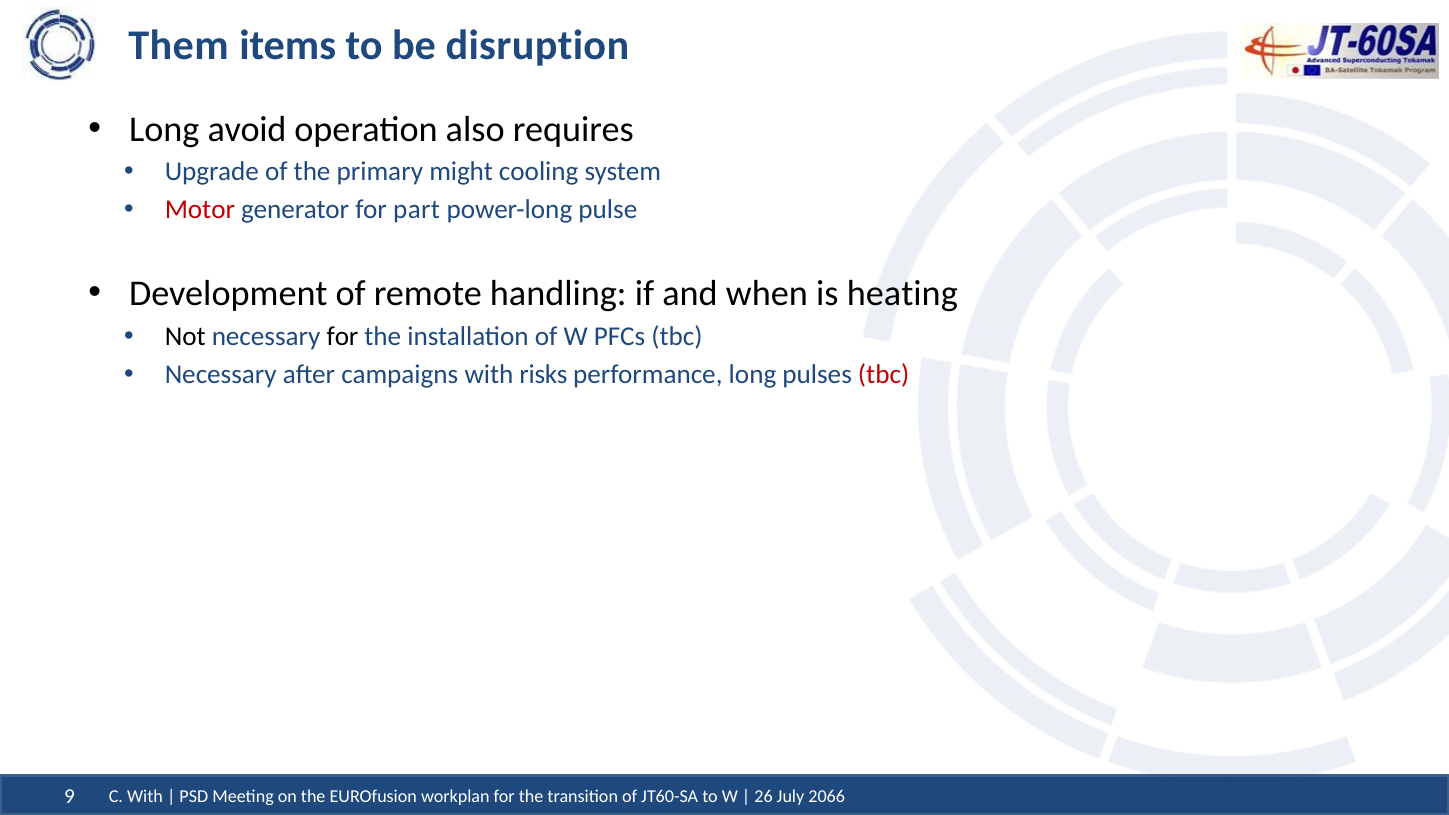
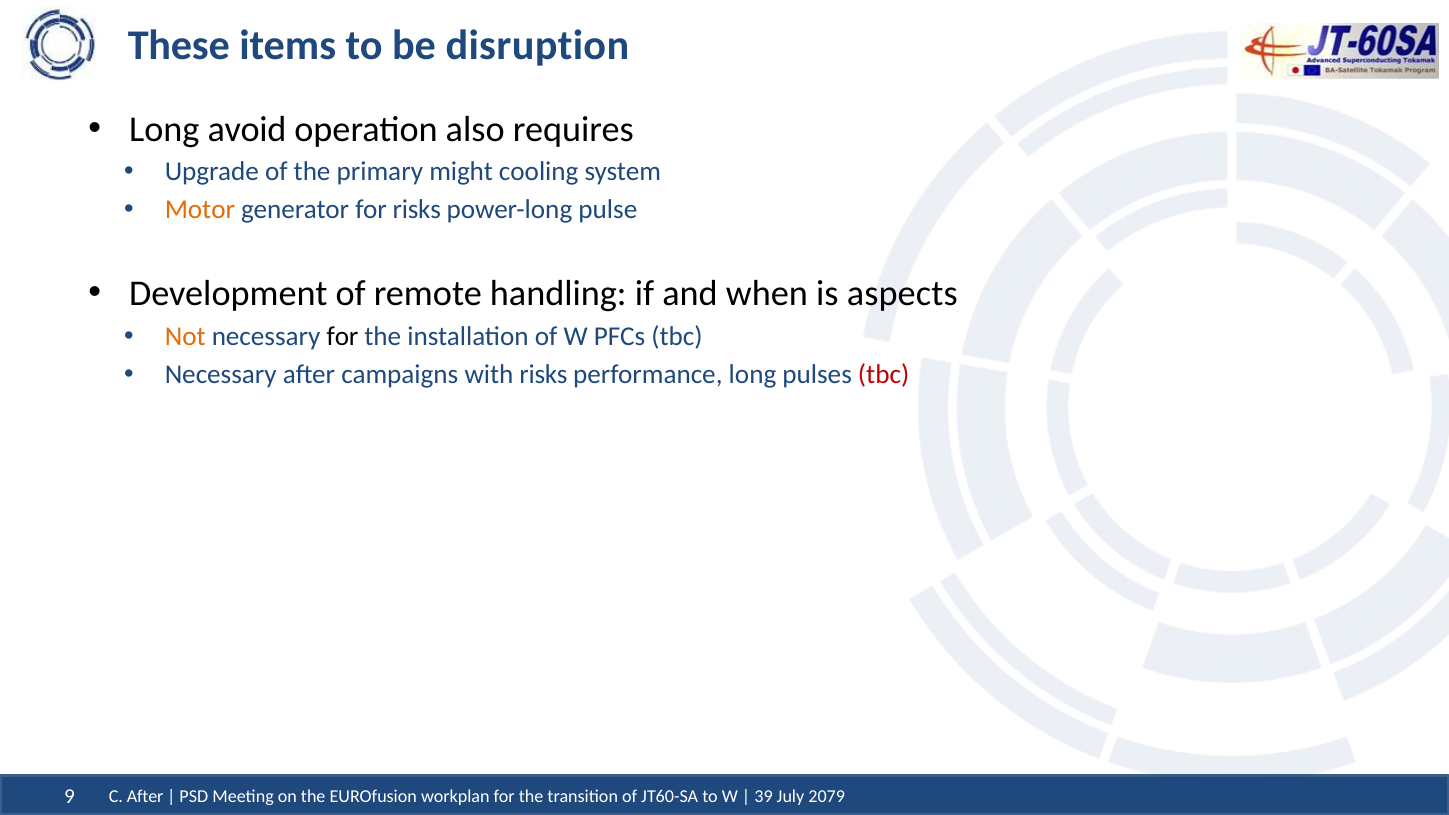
Them: Them -> These
Motor colour: red -> orange
for part: part -> risks
heating: heating -> aspects
Not colour: black -> orange
C With: With -> After
26: 26 -> 39
2066: 2066 -> 2079
